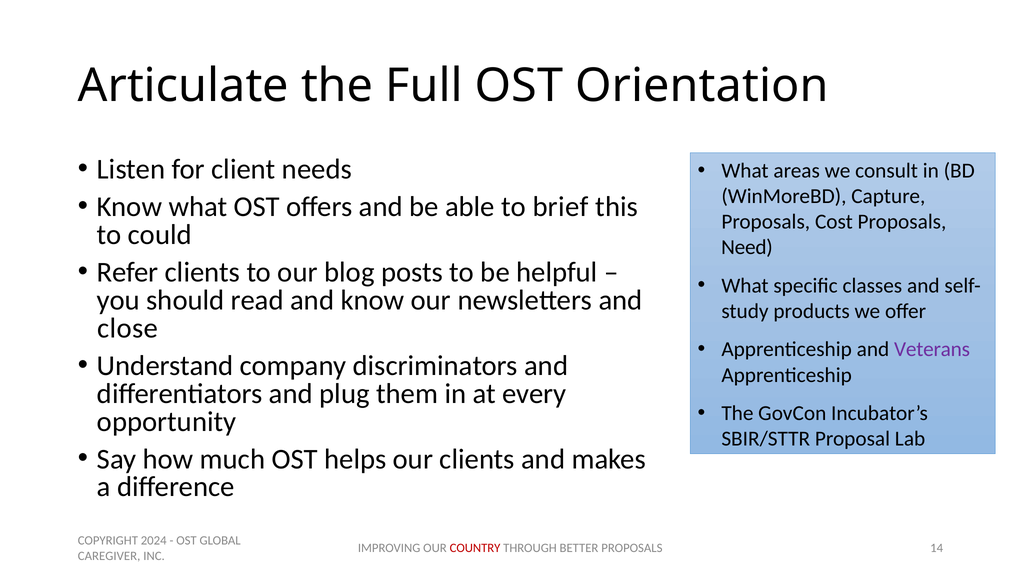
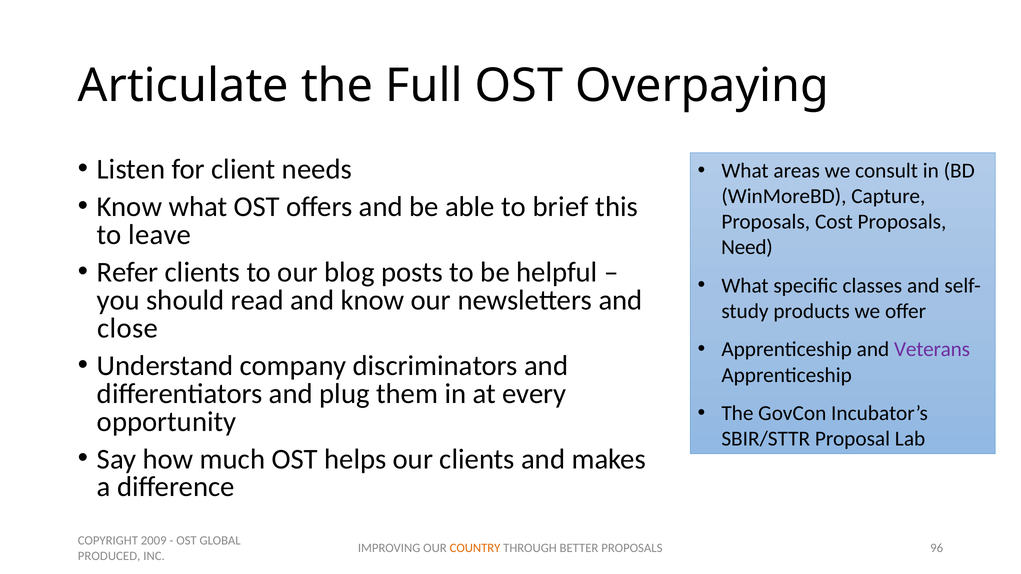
Orientation: Orientation -> Overpaying
could: could -> leave
2024: 2024 -> 2009
COUNTRY colour: red -> orange
14: 14 -> 96
CAREGIVER: CAREGIVER -> PRODUCED
